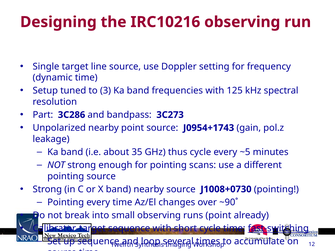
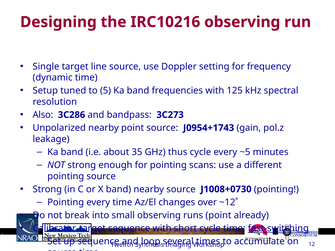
3: 3 -> 5
Part: Part -> Also
~90˚: ~90˚ -> ~12˚
